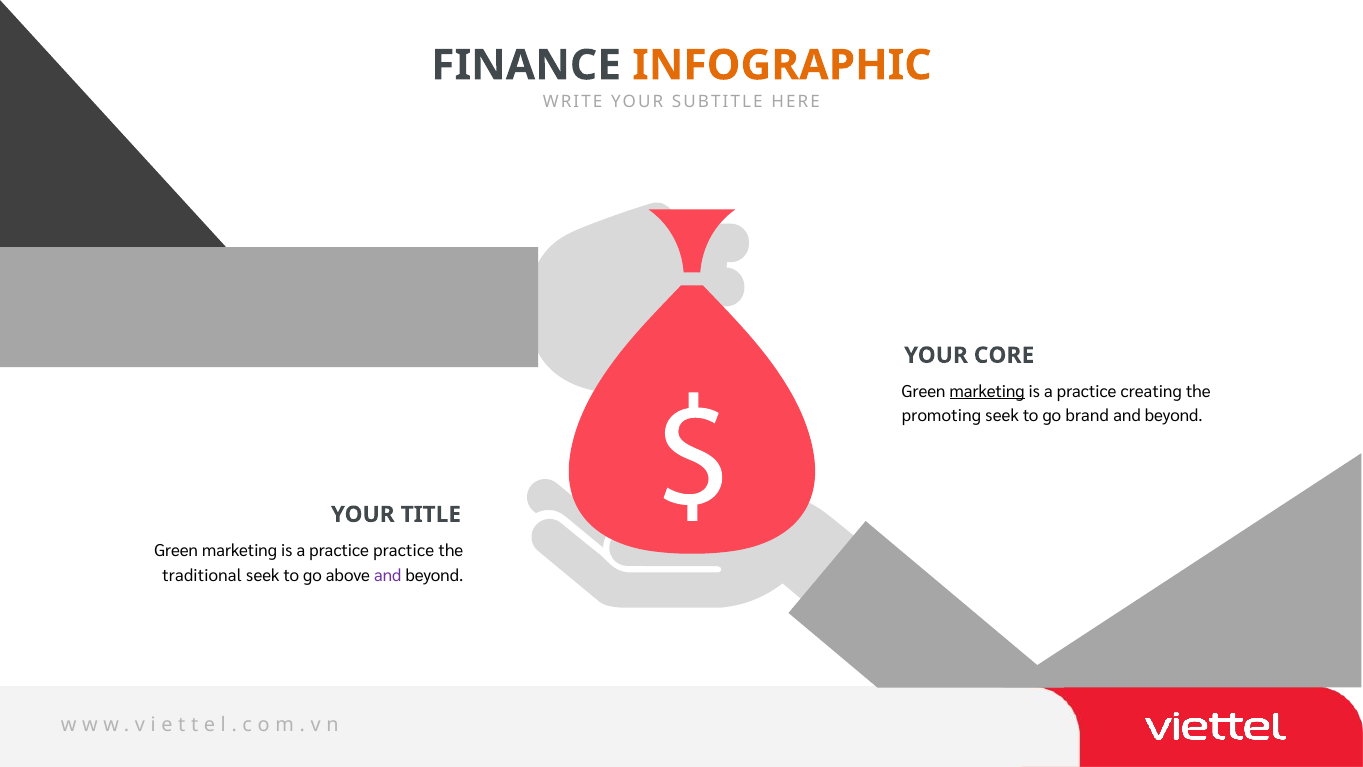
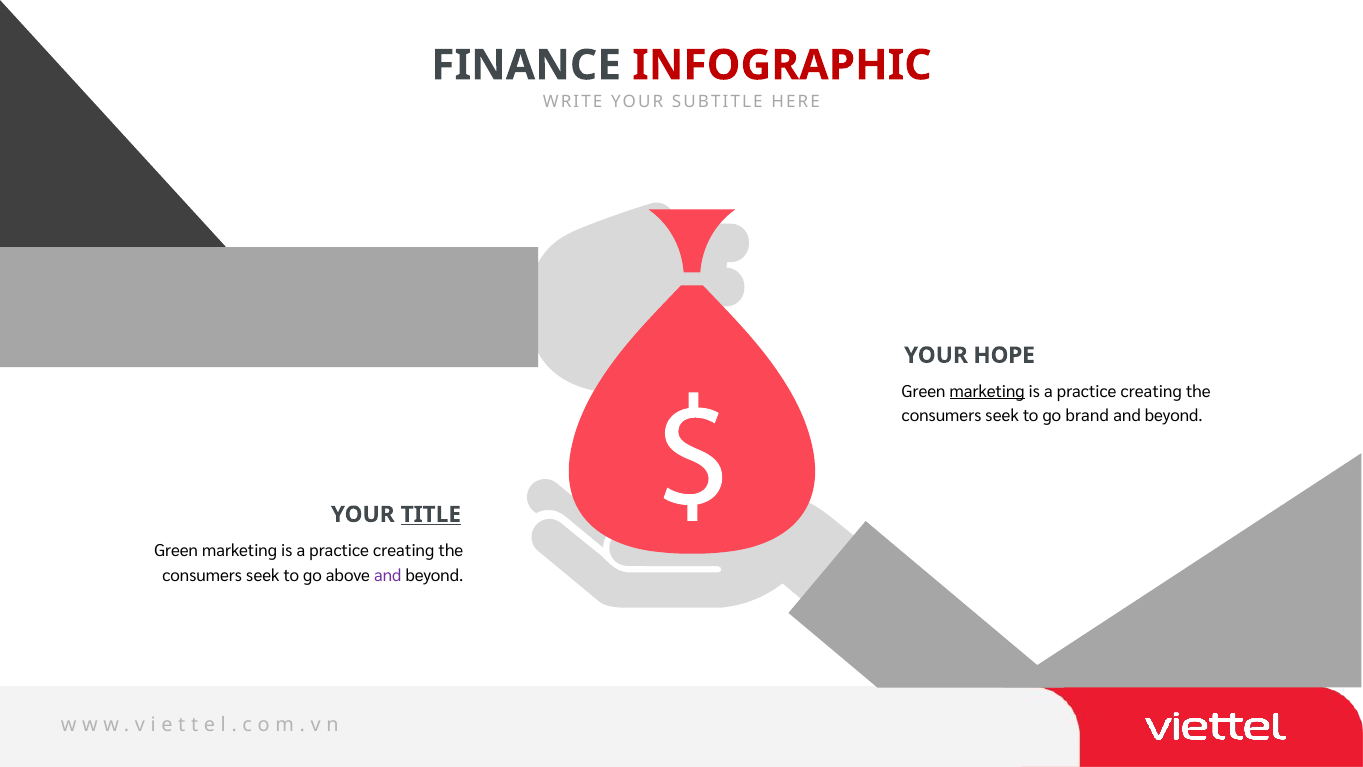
INFOGRAPHIC colour: orange -> red
CORE: CORE -> HOPE
promoting at (941, 416): promoting -> consumers
TITLE underline: none -> present
practice at (404, 551): practice -> creating
traditional at (202, 575): traditional -> consumers
